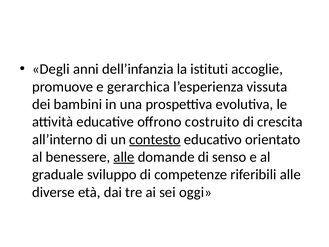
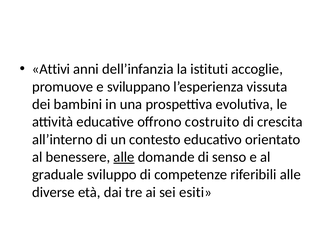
Degli: Degli -> Attivi
gerarchica: gerarchica -> sviluppano
contesto underline: present -> none
oggi: oggi -> esiti
